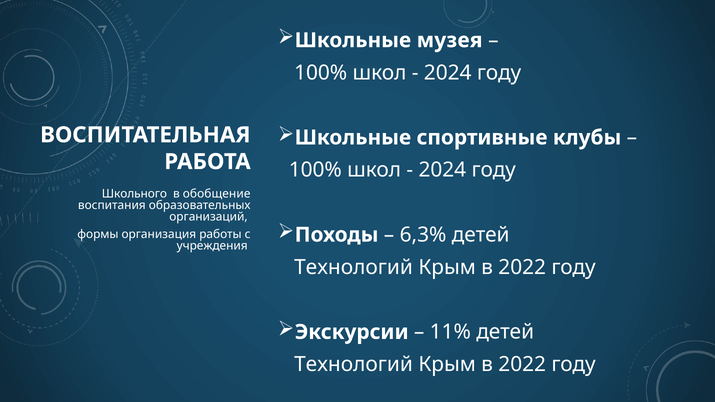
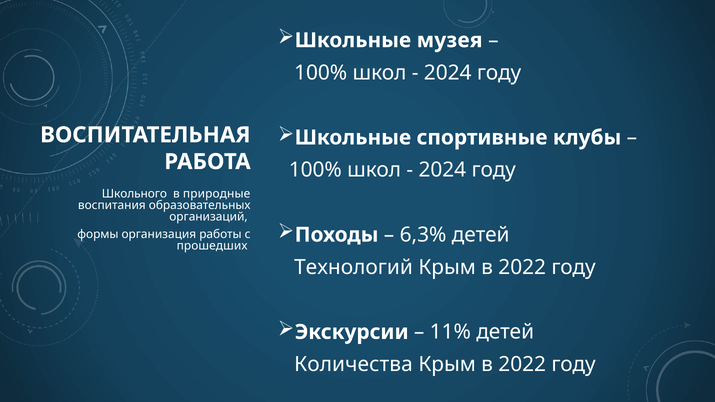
обобщение: обобщение -> природные
учреждения: учреждения -> прошедших
Технологий at (354, 365): Технологий -> Количества
